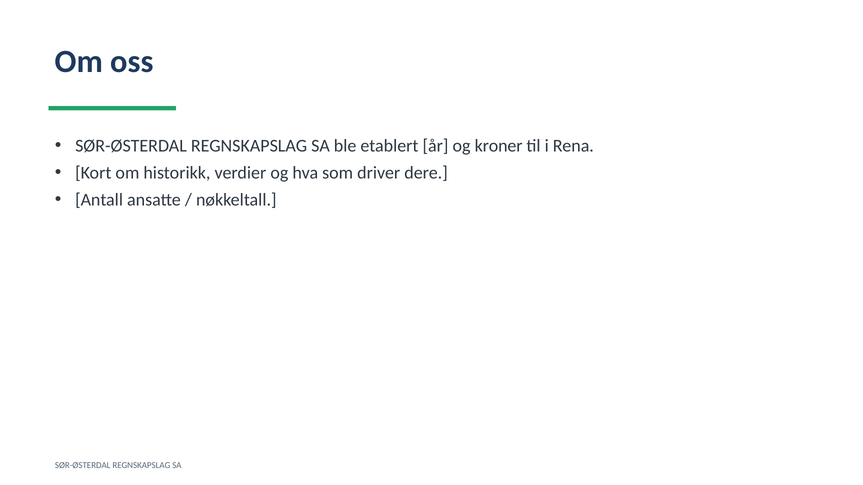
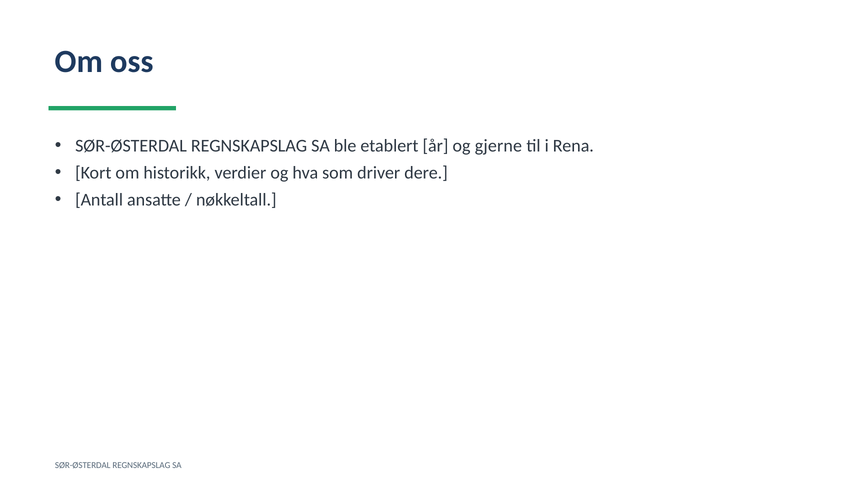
kroner: kroner -> gjerne
